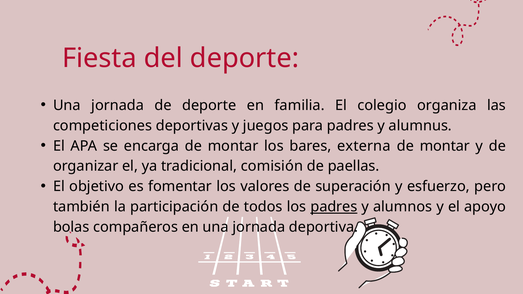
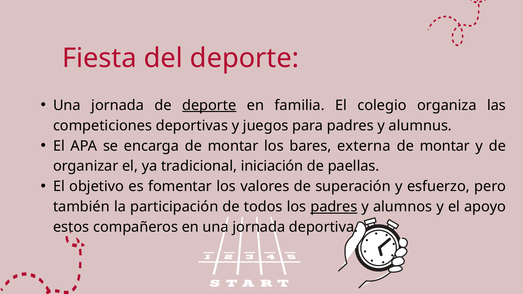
deporte at (209, 105) underline: none -> present
comisión: comisión -> iniciación
bolas: bolas -> estos
